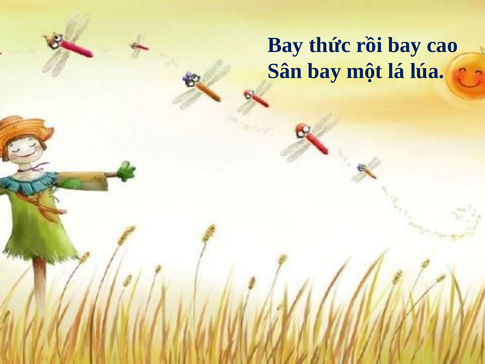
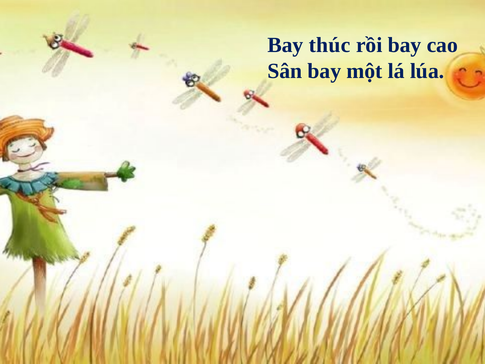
thức: thức -> thúc
